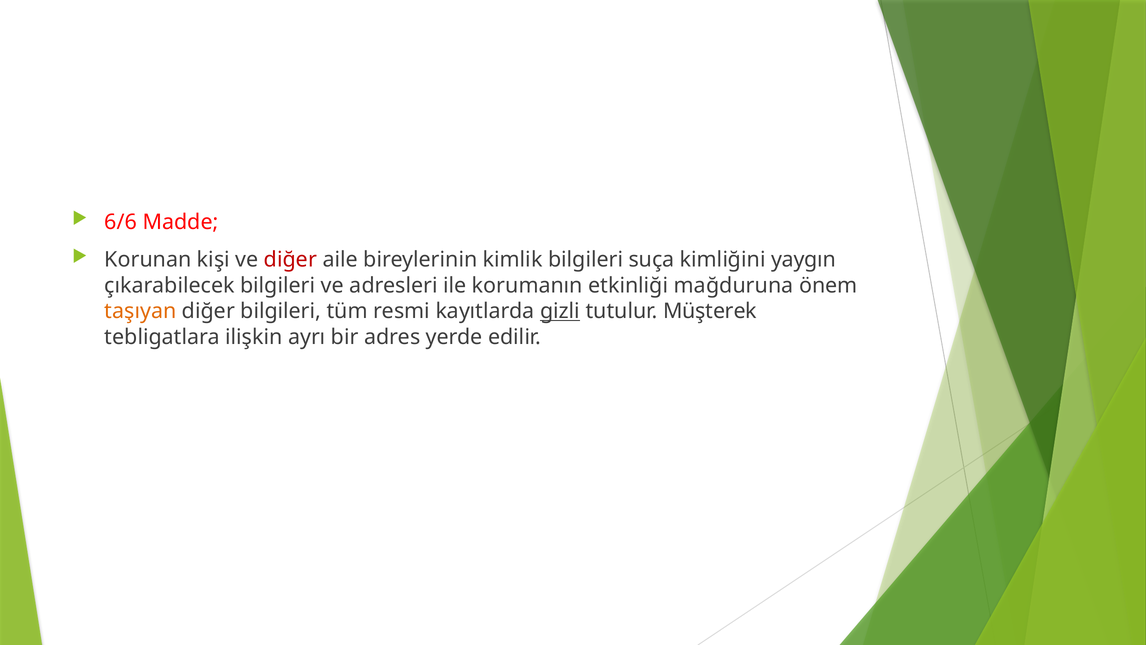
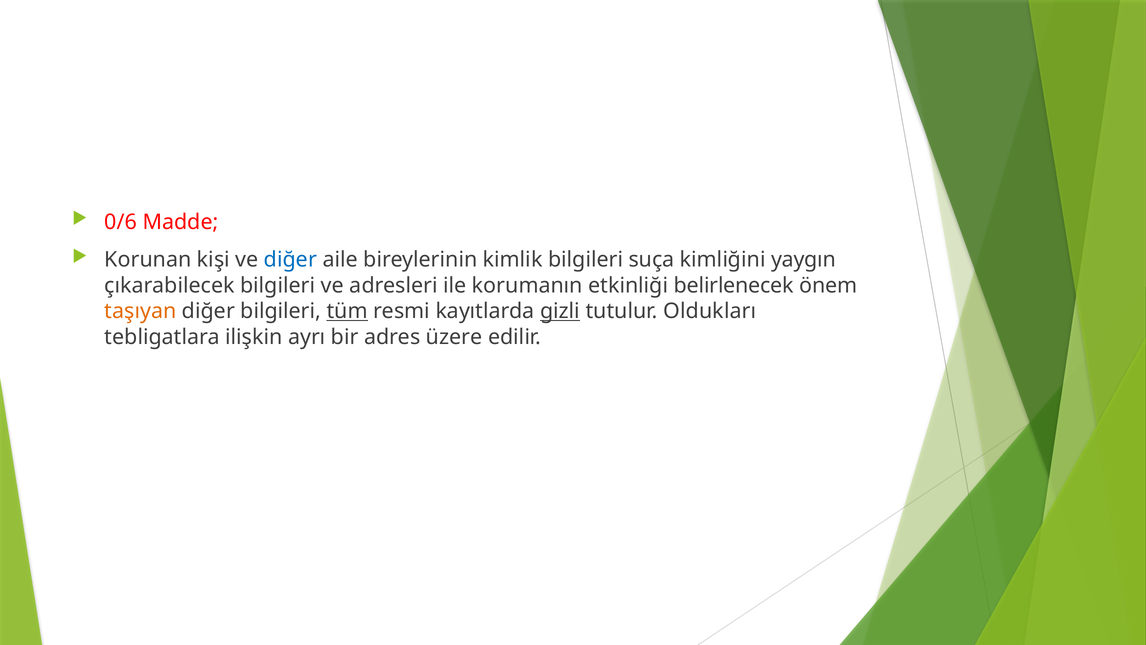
6/6: 6/6 -> 0/6
diğer at (290, 260) colour: red -> blue
mağduruna: mağduruna -> belirlenecek
tüm underline: none -> present
Müşterek: Müşterek -> Oldukları
yerde: yerde -> üzere
